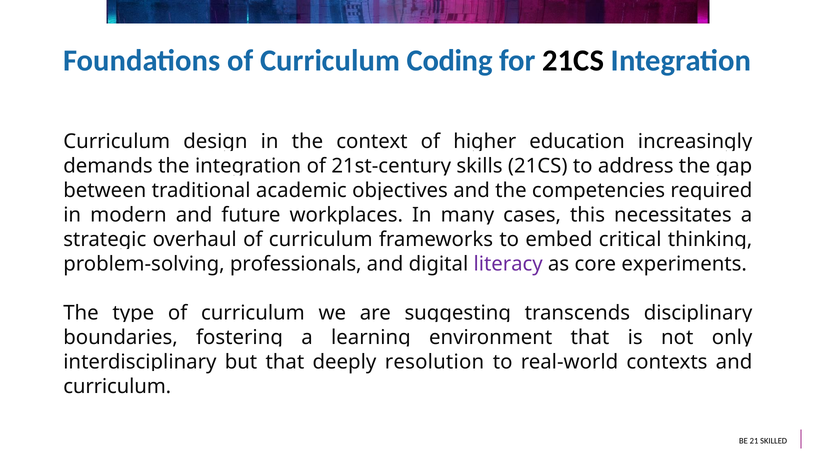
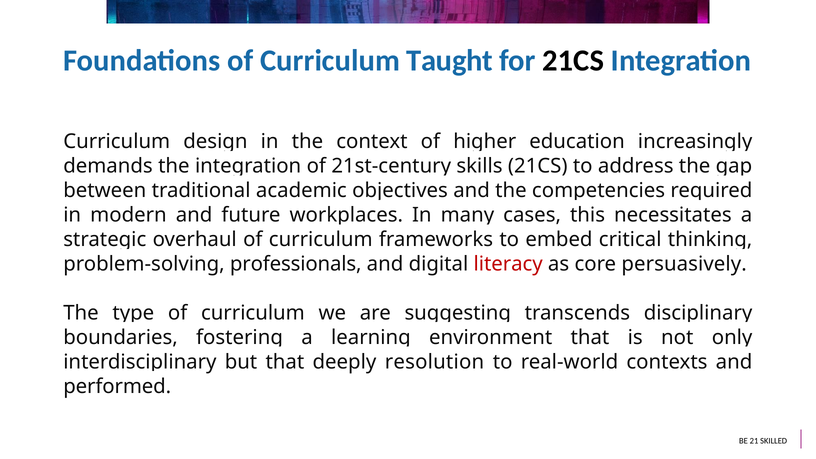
Coding: Coding -> Taught
literacy colour: purple -> red
experiments: experiments -> persuasively
curriculum at (117, 386): curriculum -> performed
